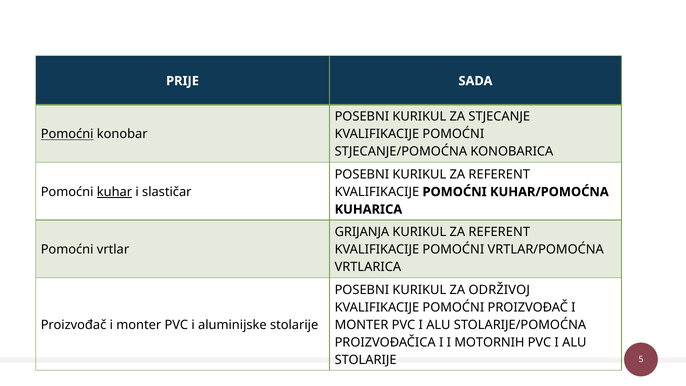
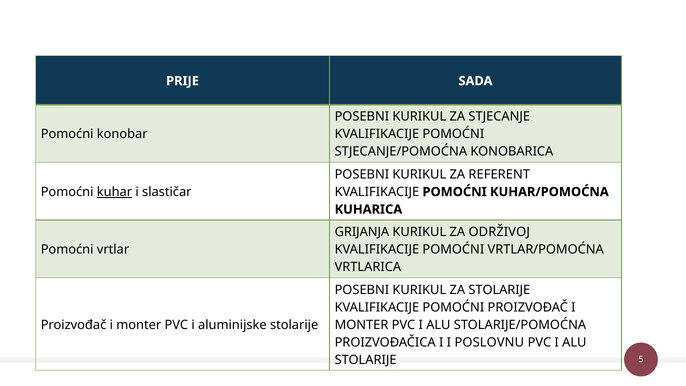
Pomoćni at (67, 134) underline: present -> none
REFERENT at (499, 232): REFERENT -> ODRŽIVOJ
ZA ODRŽIVOJ: ODRŽIVOJ -> STOLARIJE
MOTORNIH: MOTORNIH -> POSLOVNU
